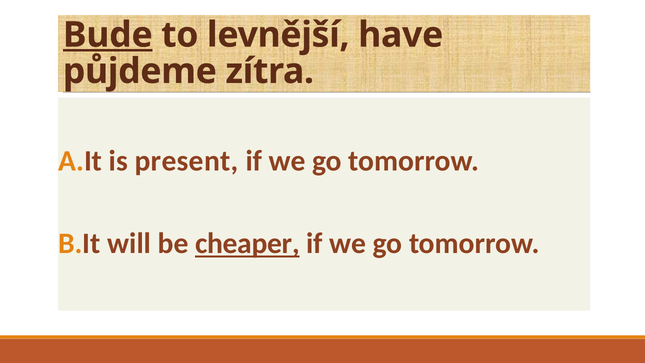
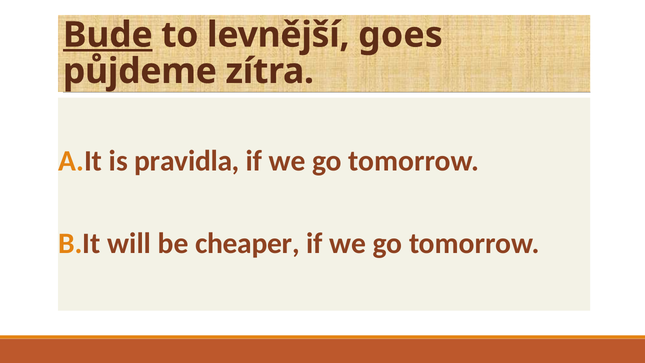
have: have -> goes
present: present -> pravidla
cheaper underline: present -> none
